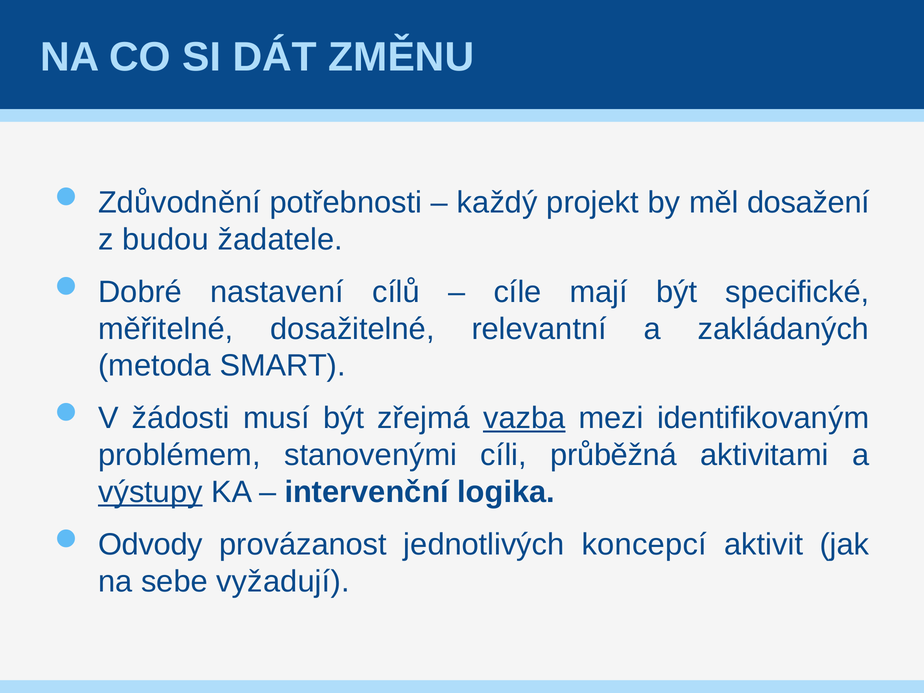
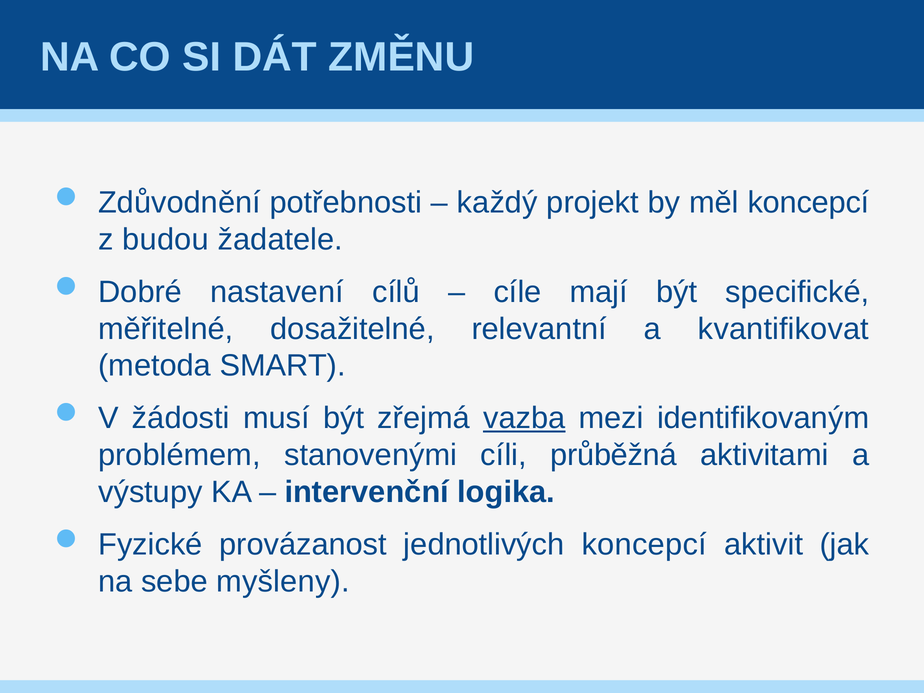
měl dosažení: dosažení -> koncepcí
zakládaných: zakládaných -> kvantifikovat
výstupy underline: present -> none
Odvody: Odvody -> Fyzické
vyžadují: vyžadují -> myšleny
